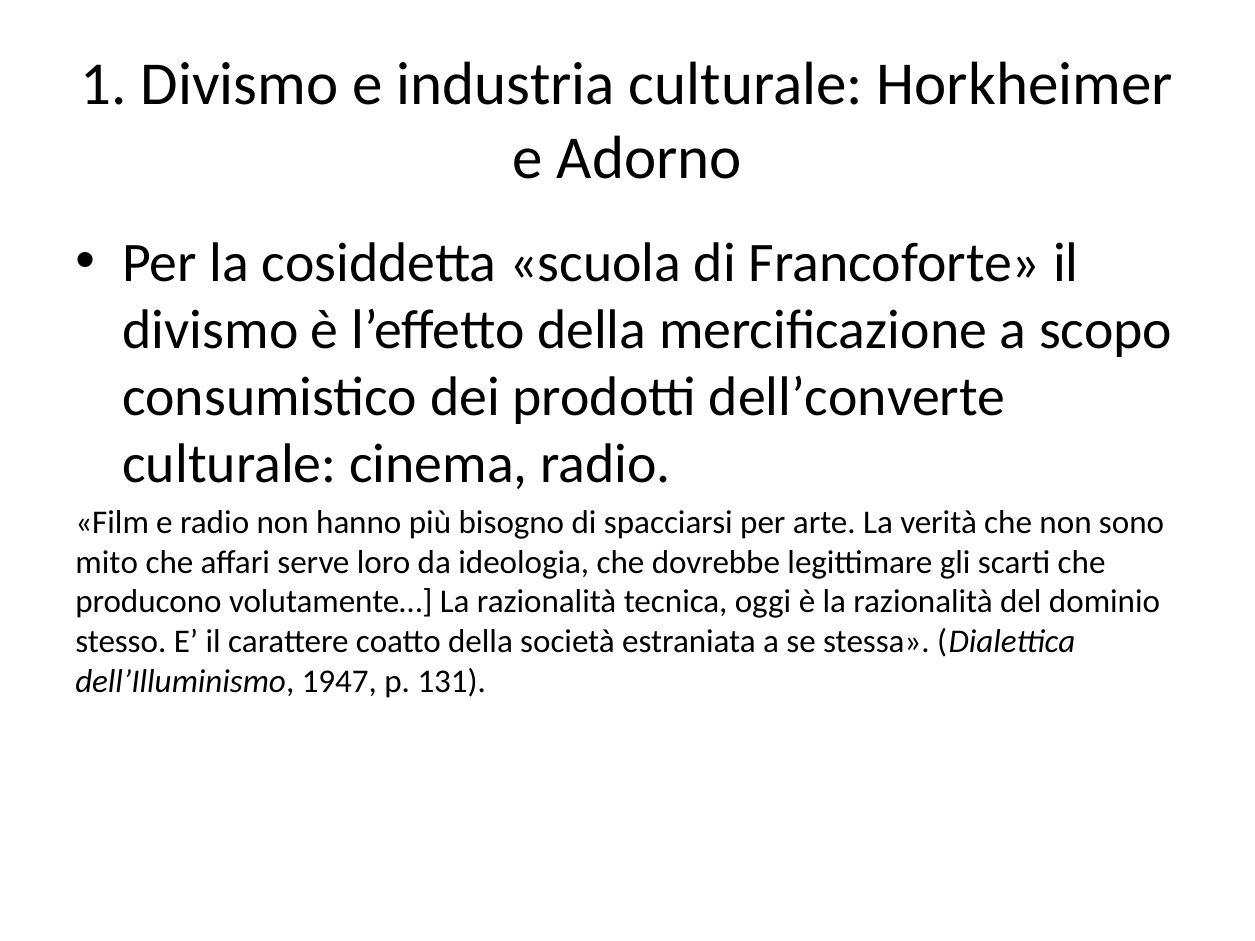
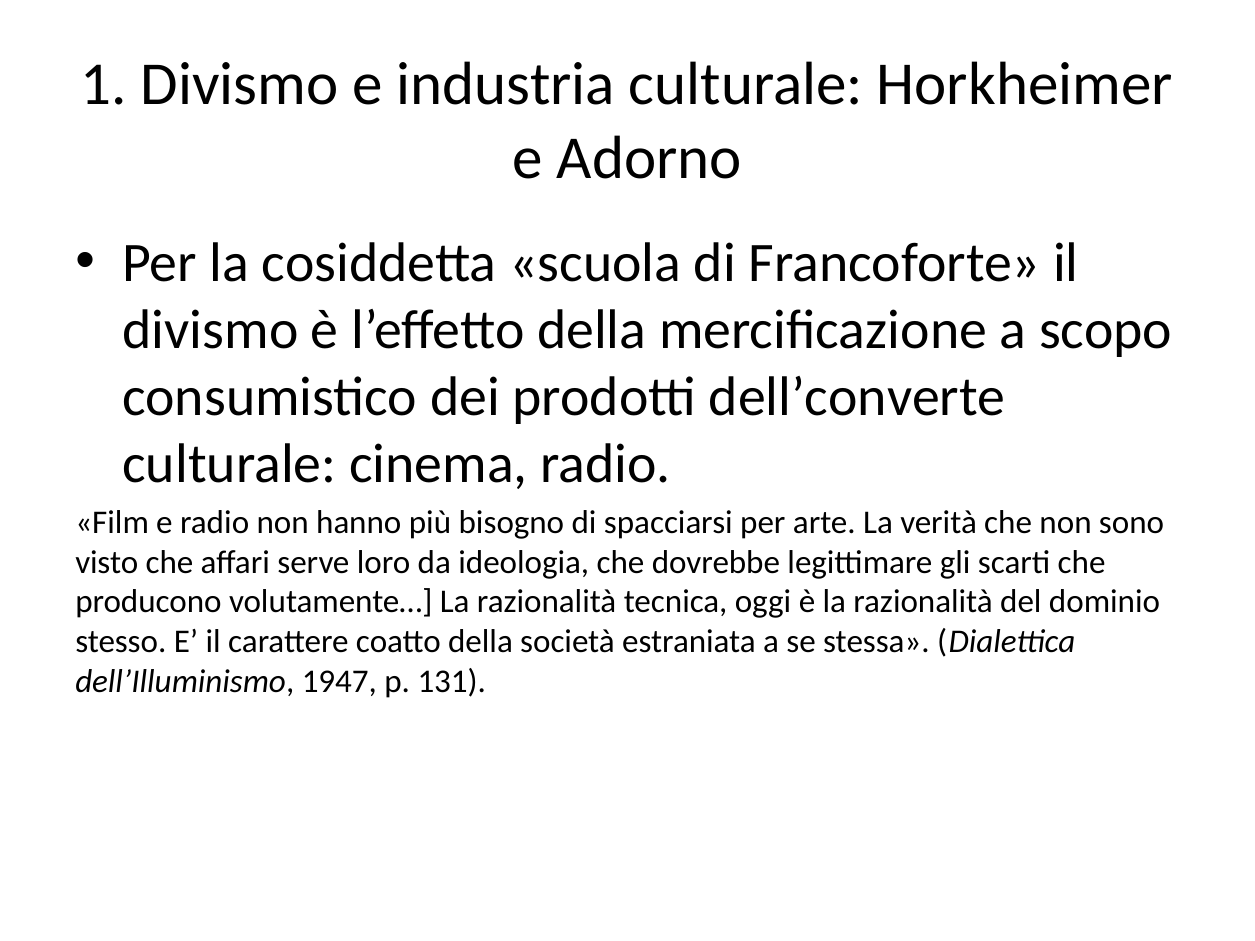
mito: mito -> visto
